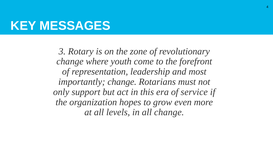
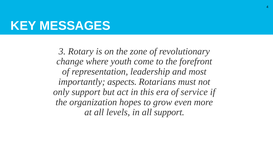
importantly change: change -> aspects
all change: change -> support
